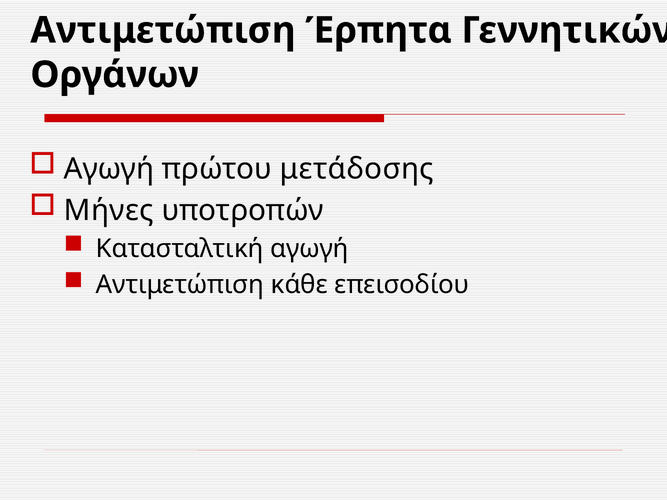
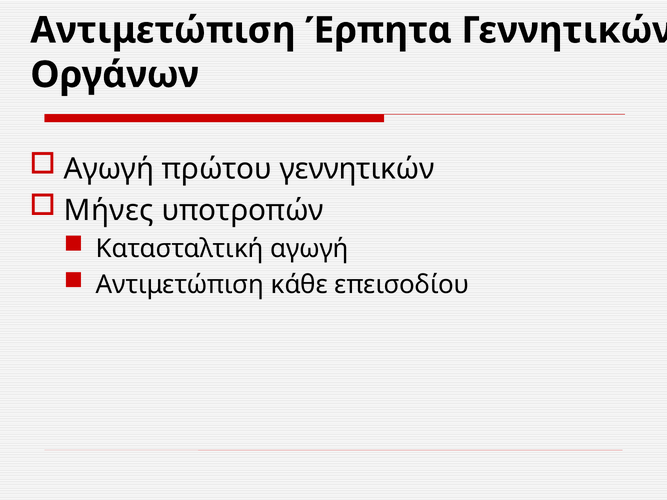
πρώτου μετάδοσης: μετάδοσης -> γεννητικών
